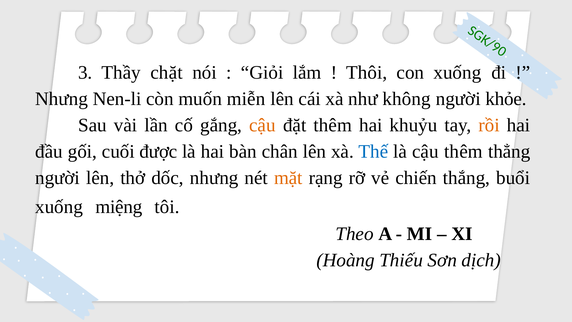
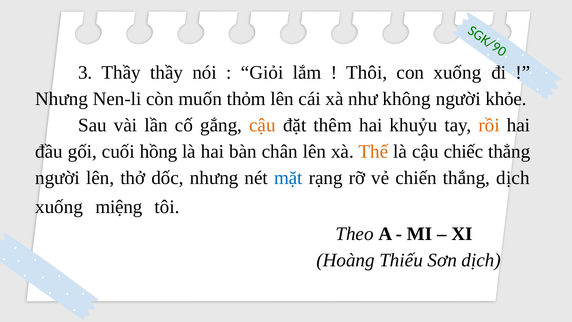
Thầy chặt: chặt -> thầy
miễn: miễn -> thỏm
được: được -> hồng
Thế colour: blue -> orange
cậu thêm: thêm -> chiếc
mặt colour: orange -> blue
thắng buổi: buổi -> dịch
